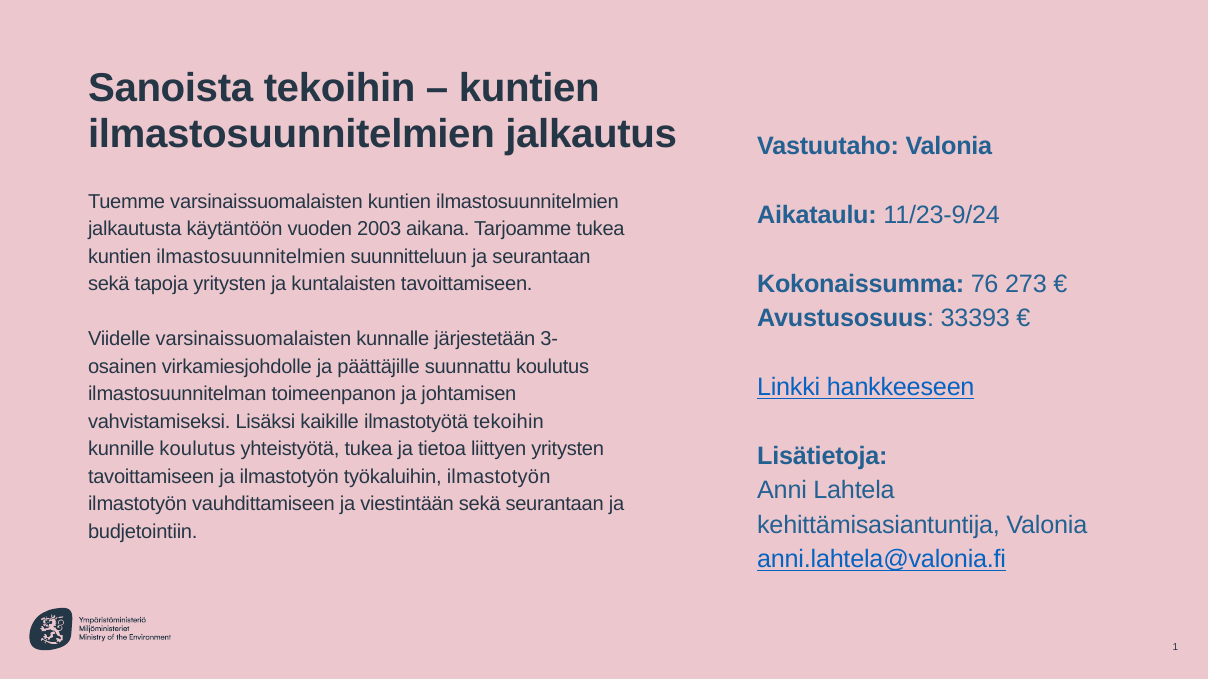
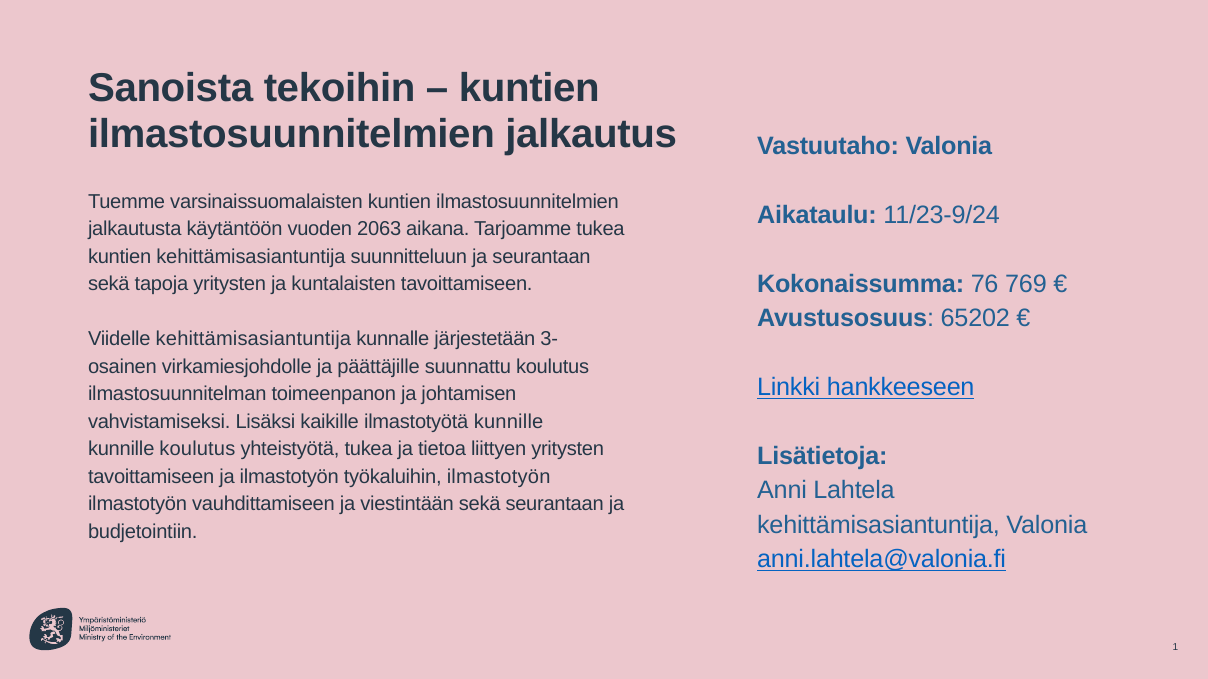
2003: 2003 -> 2063
ilmastosuunnitelmien at (251, 257): ilmastosuunnitelmien -> kehittämisasiantuntija
273: 273 -> 769
33393: 33393 -> 65202
Viidelle varsinaissuomalaisten: varsinaissuomalaisten -> kehittämisasiantuntija
ilmastotyötä tekoihin: tekoihin -> kunnille
